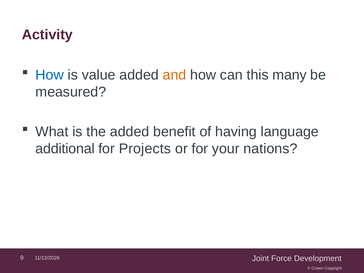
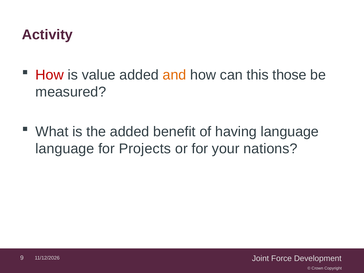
How at (50, 75) colour: blue -> red
many: many -> those
additional at (65, 149): additional -> language
